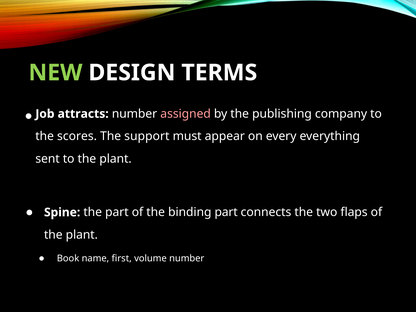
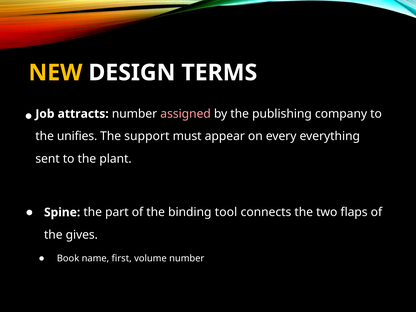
NEW colour: light green -> yellow
scores: scores -> unifies
binding part: part -> tool
plant at (82, 235): plant -> gives
